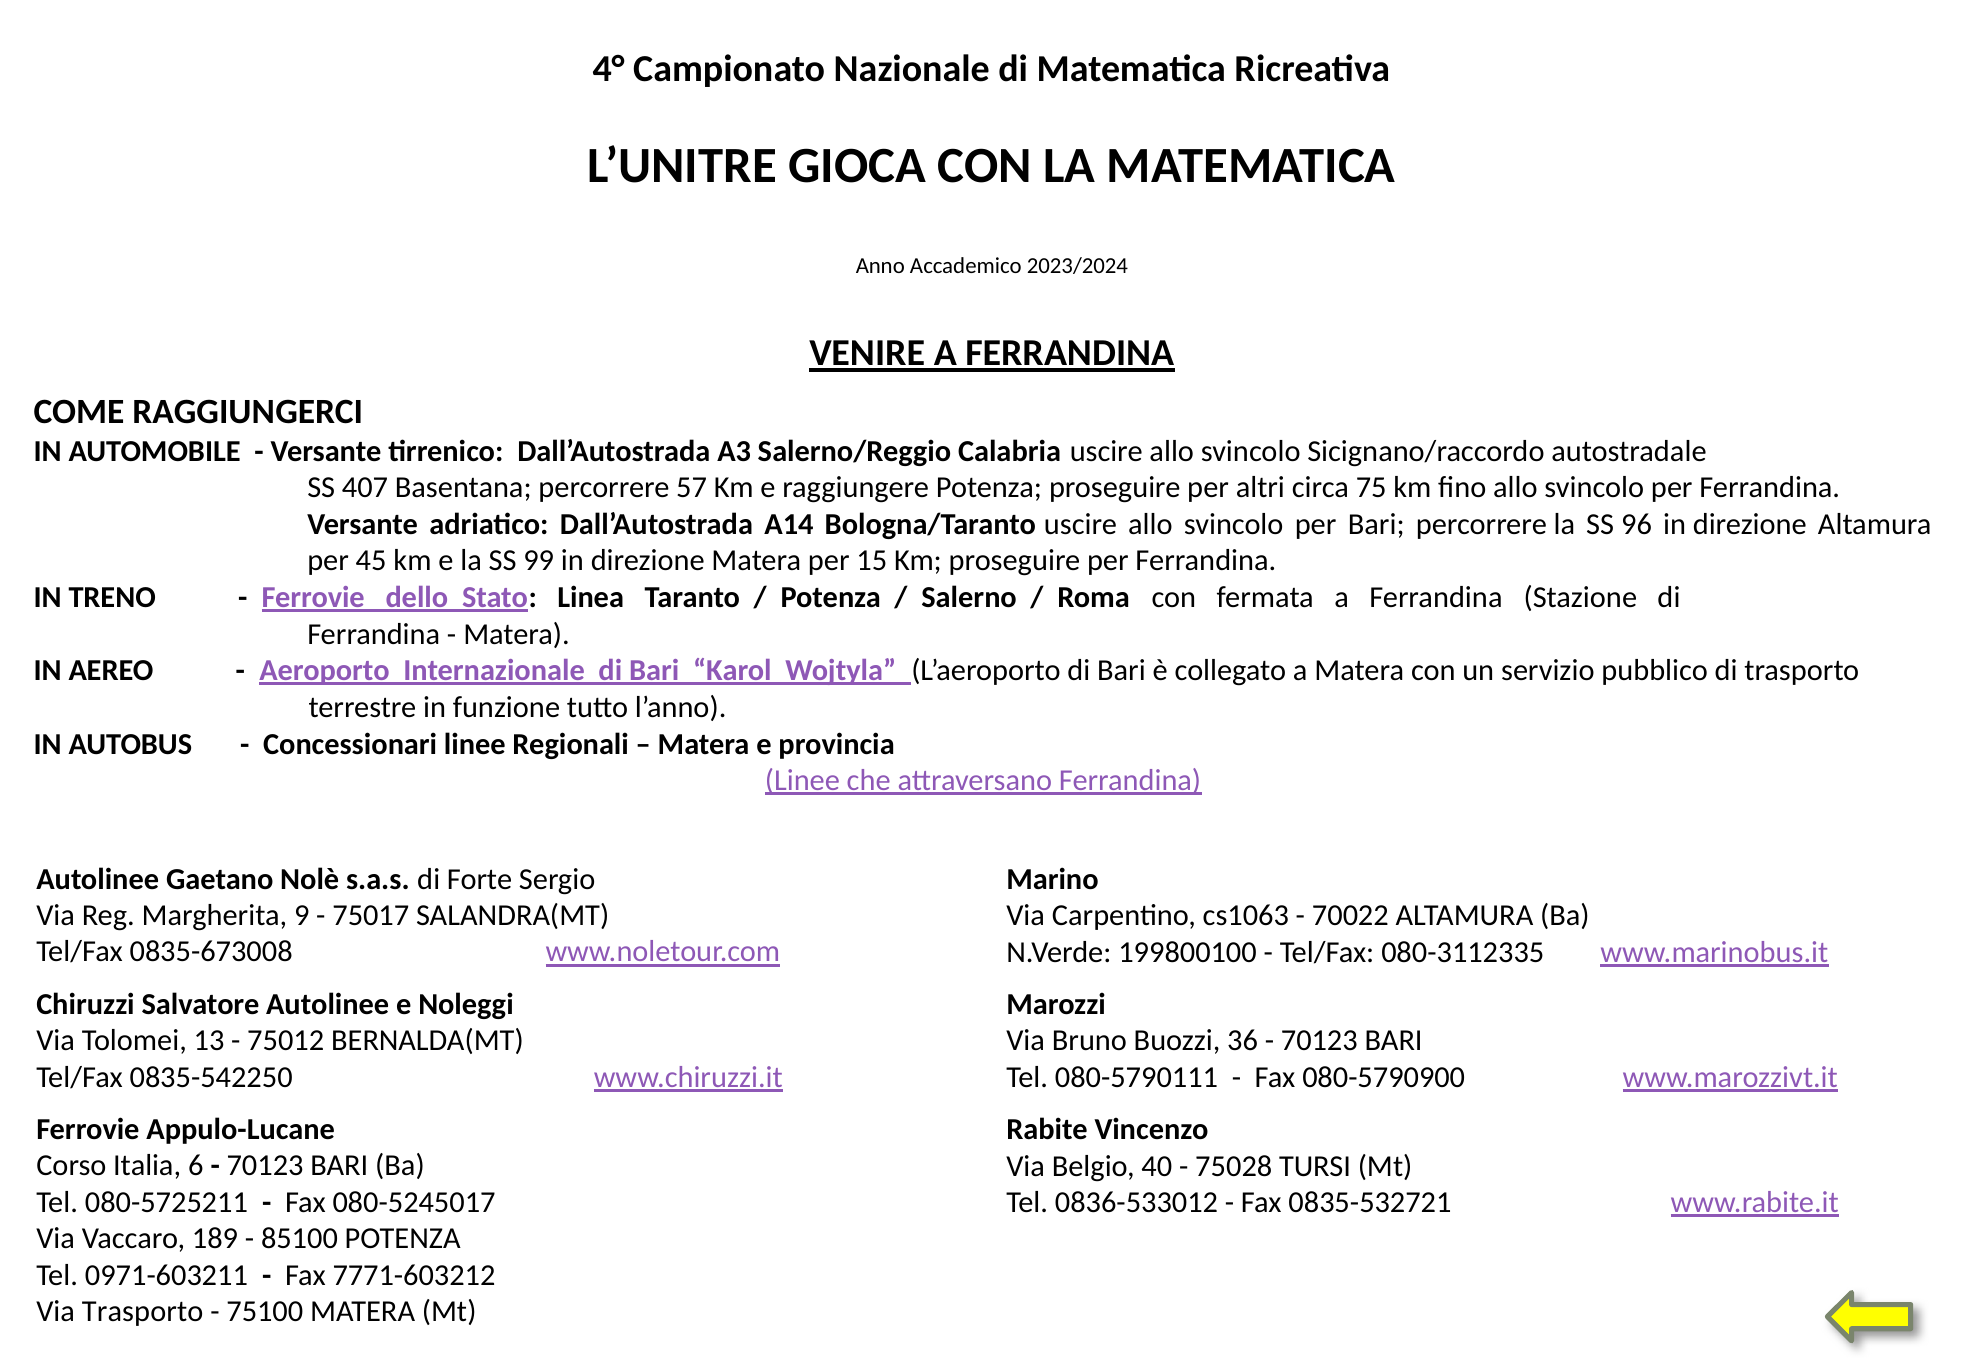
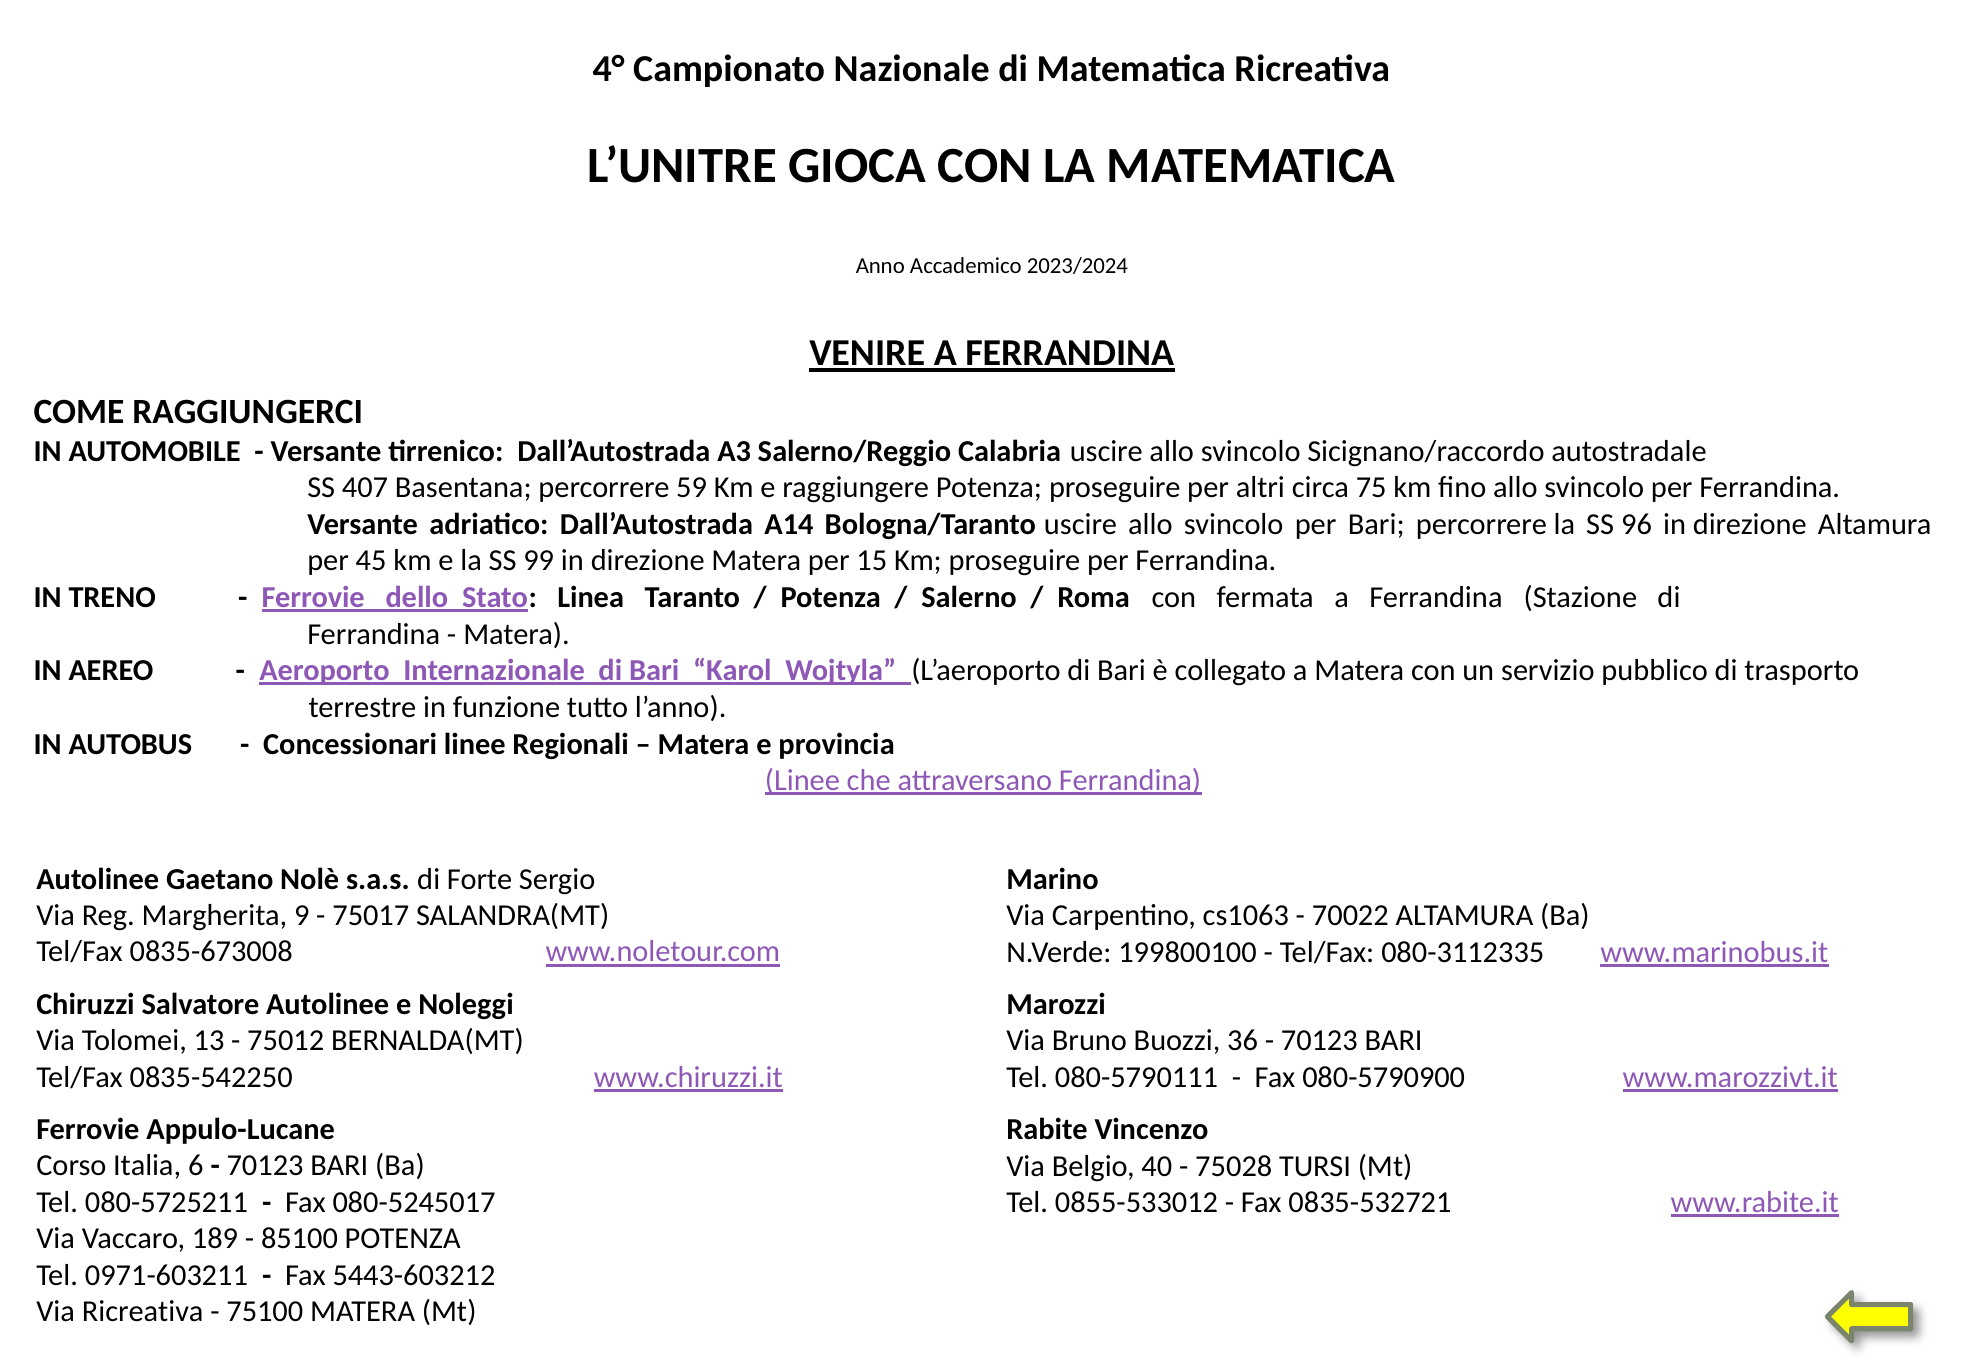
57: 57 -> 59
0836-533012: 0836-533012 -> 0855-533012
7771-603212: 7771-603212 -> 5443-603212
Via Trasporto: Trasporto -> Ricreativa
